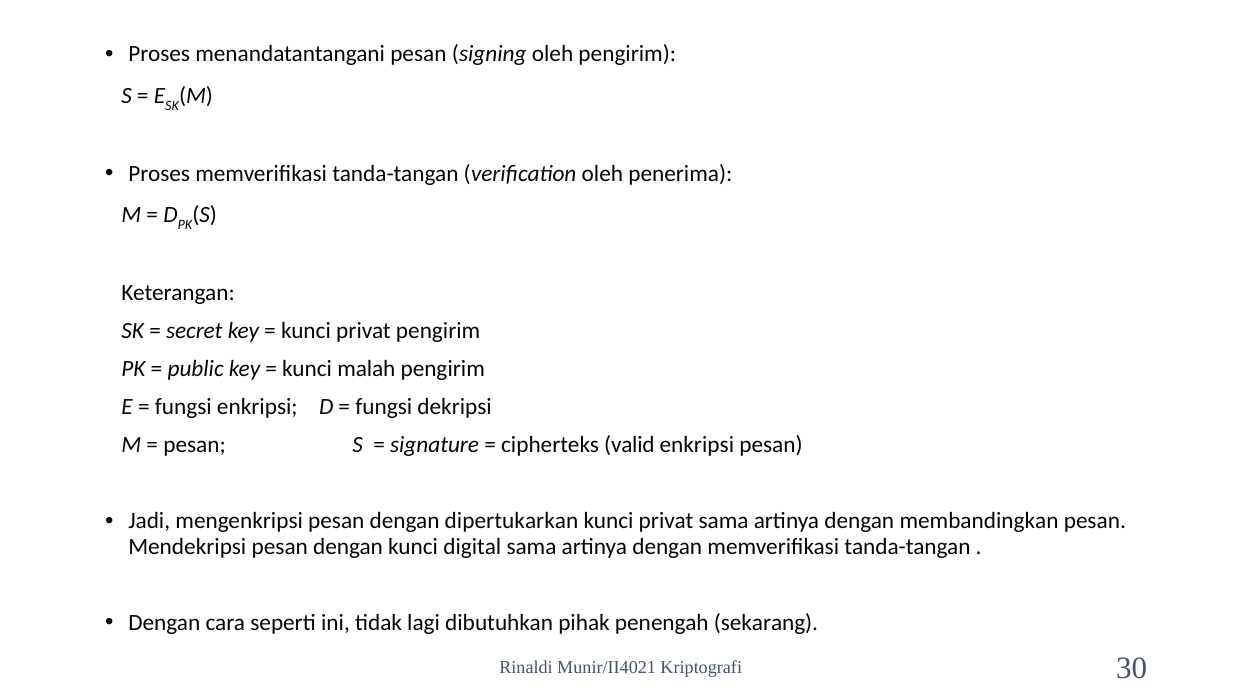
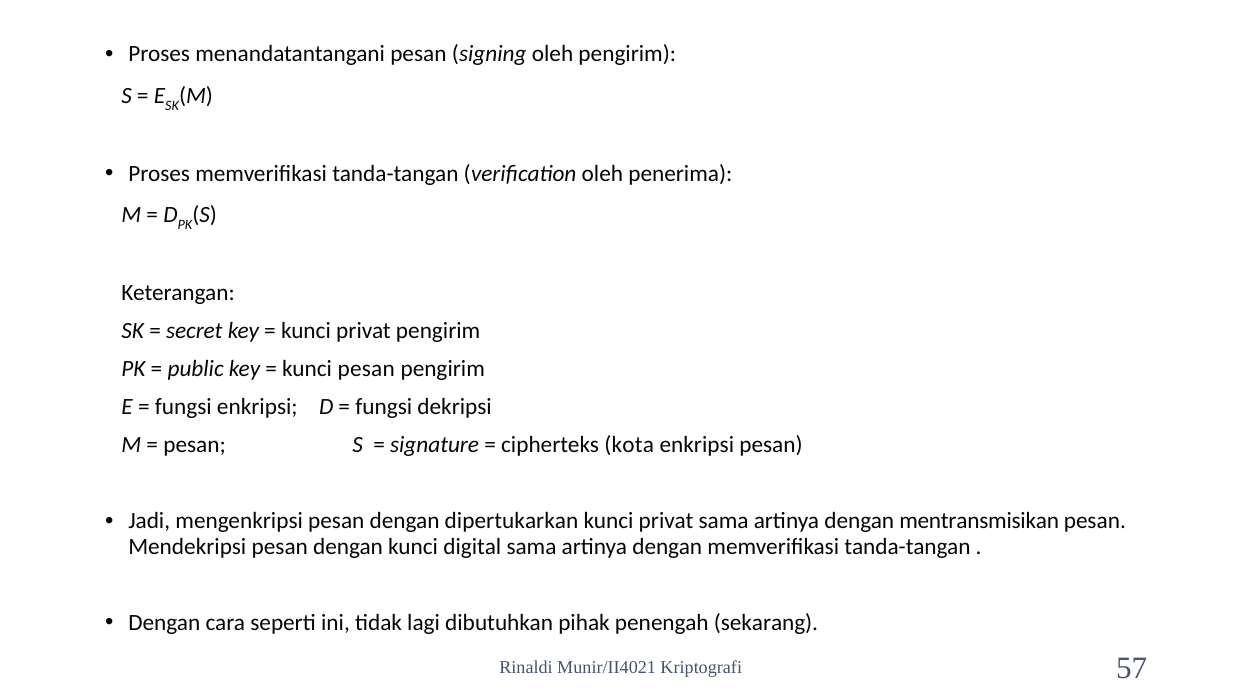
kunci malah: malah -> pesan
valid: valid -> kota
membandingkan: membandingkan -> mentransmisikan
30: 30 -> 57
